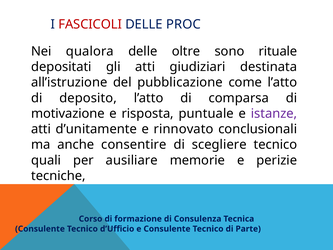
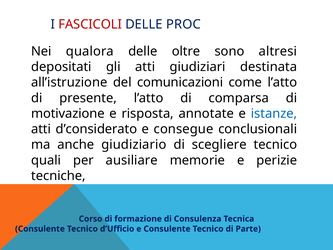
rituale: rituale -> altresi
pubblicazione: pubblicazione -> comunicazioni
deposito: deposito -> presente
puntuale: puntuale -> annotate
istanze colour: purple -> blue
d’unitamente: d’unitamente -> d’considerato
rinnovato: rinnovato -> consegue
consentire: consentire -> giudiziario
